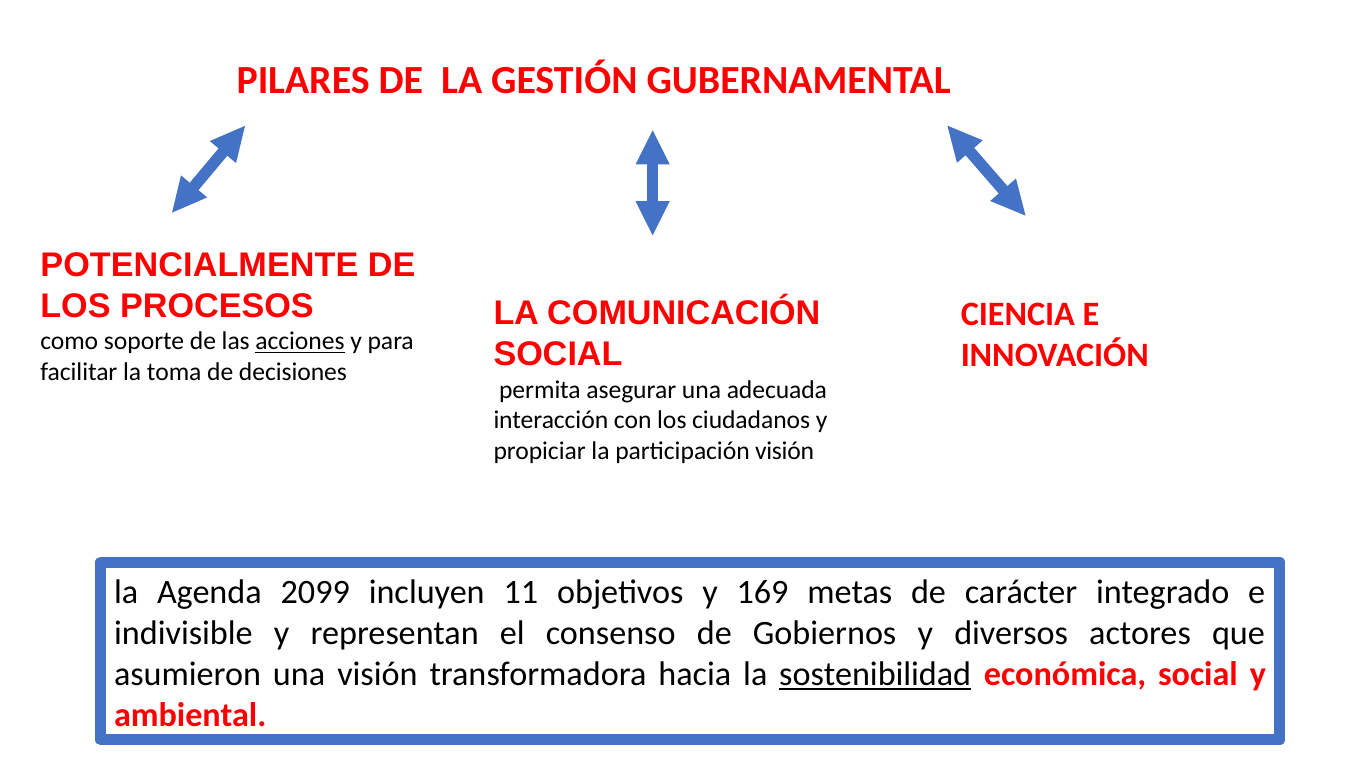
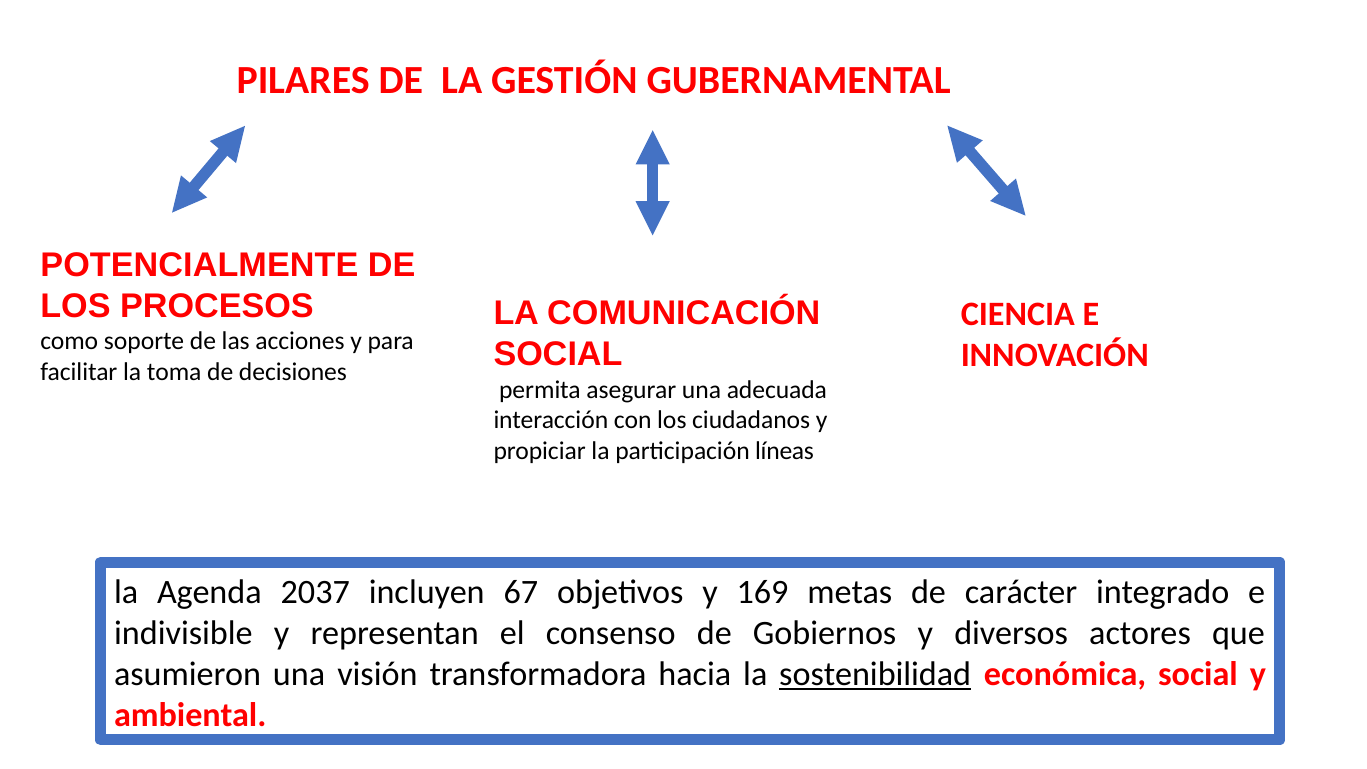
acciones underline: present -> none
participación visión: visión -> líneas
2099: 2099 -> 2037
11: 11 -> 67
